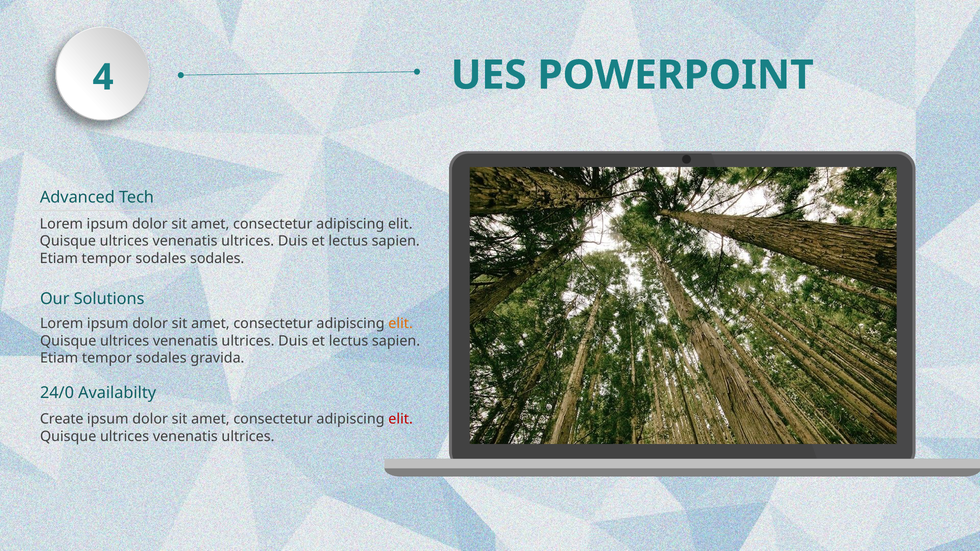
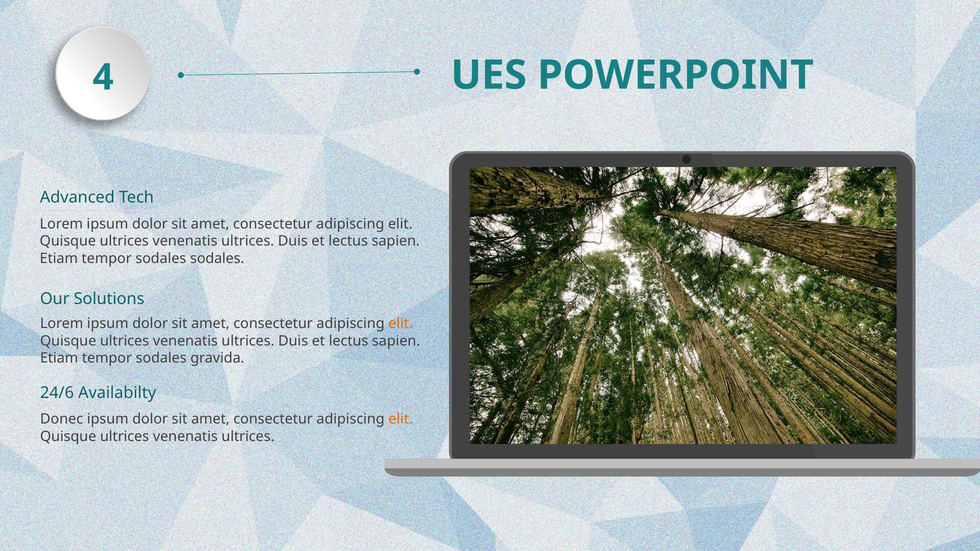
24/0: 24/0 -> 24/6
Create: Create -> Donec
elit at (401, 419) colour: red -> orange
